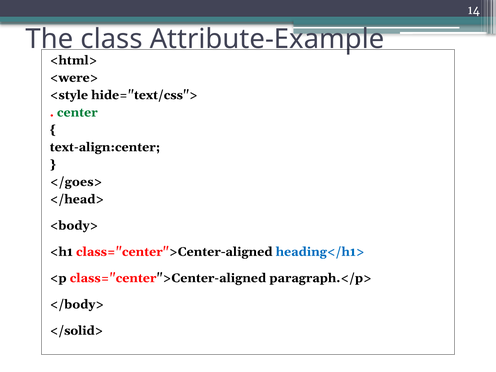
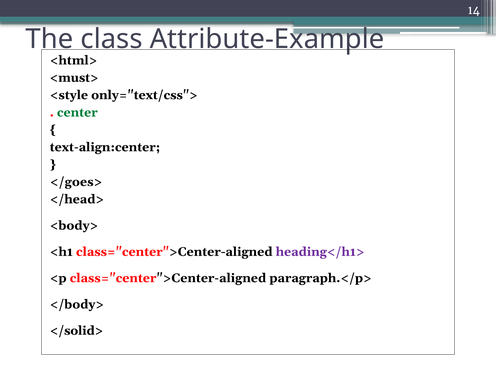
<were>: <were> -> <must>
hide="text/css">: hide="text/css"> -> only="text/css">
heading</h1> colour: blue -> purple
